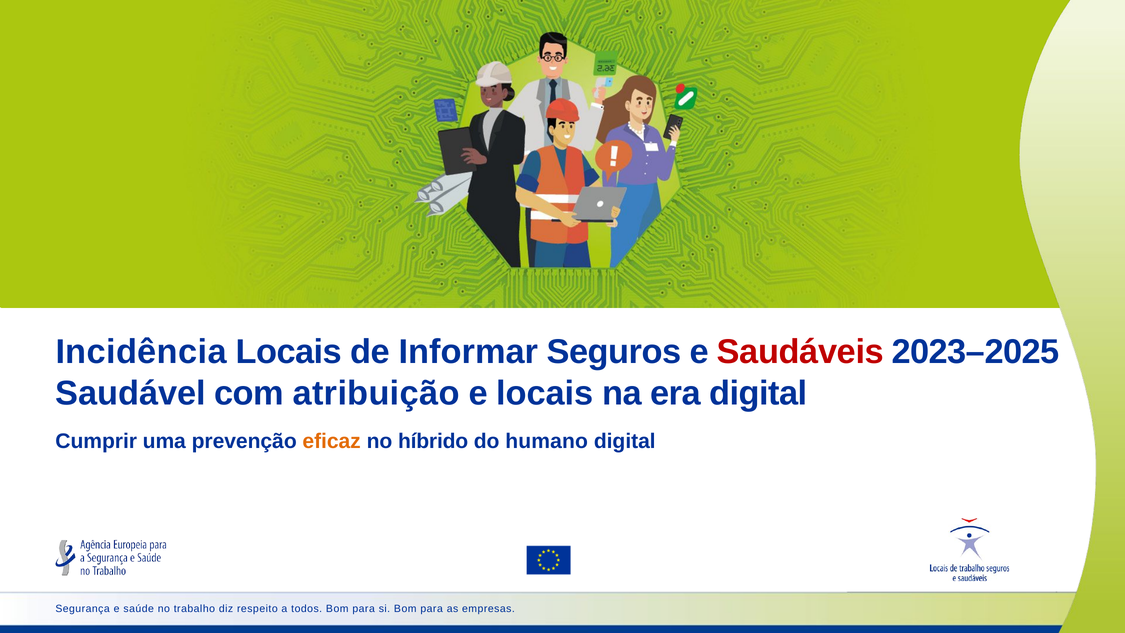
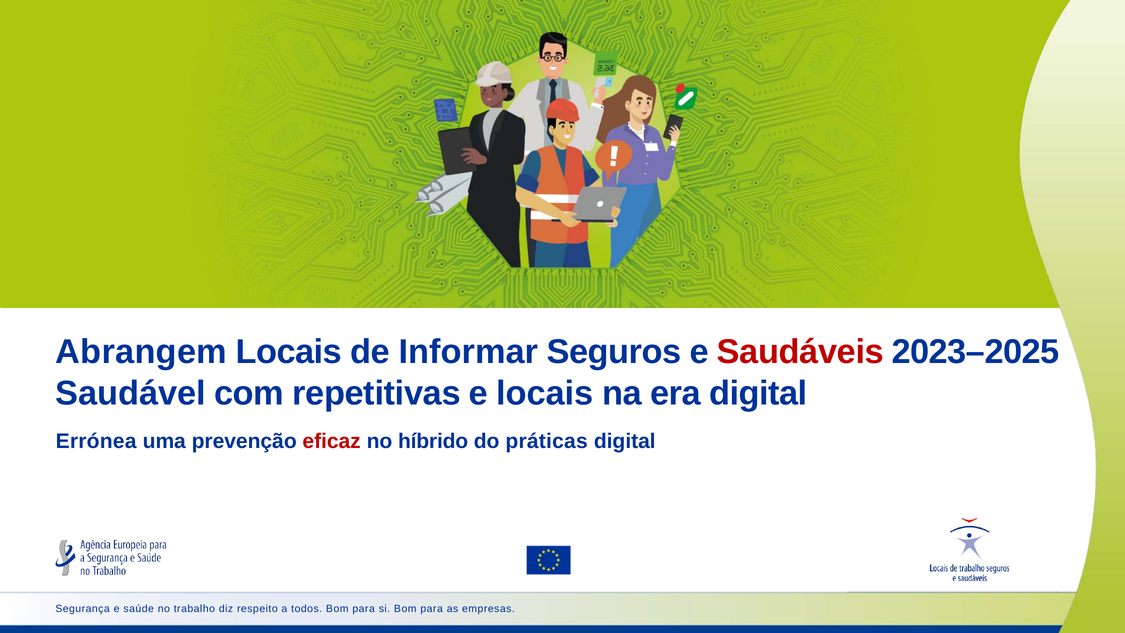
Incidência: Incidência -> Abrangem
atribuição: atribuição -> repetitivas
Cumprir: Cumprir -> Errónea
eficaz colour: orange -> red
humano: humano -> práticas
